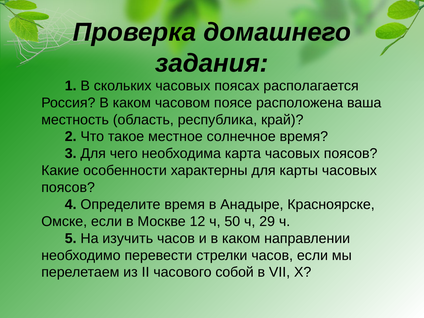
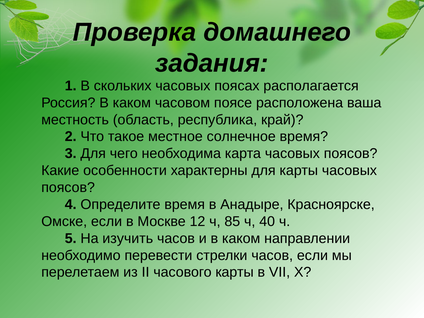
50: 50 -> 85
29: 29 -> 40
часового собой: собой -> карты
